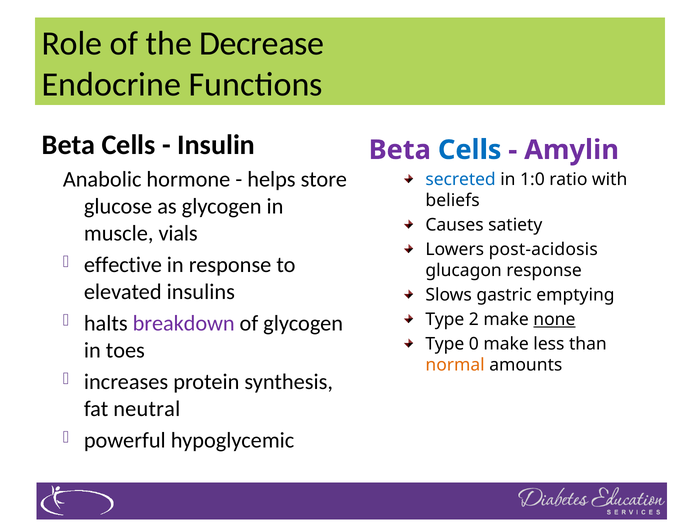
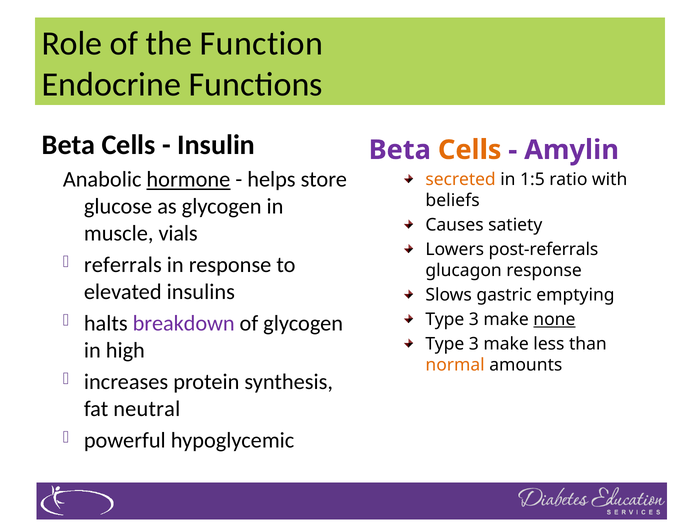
Decrease: Decrease -> Function
Cells at (470, 150) colour: blue -> orange
hormone underline: none -> present
secreted colour: blue -> orange
1:0: 1:0 -> 1:5
post-acidosis: post-acidosis -> post-referrals
effective: effective -> referrals
2 at (474, 320): 2 -> 3
0 at (474, 344): 0 -> 3
toes: toes -> high
